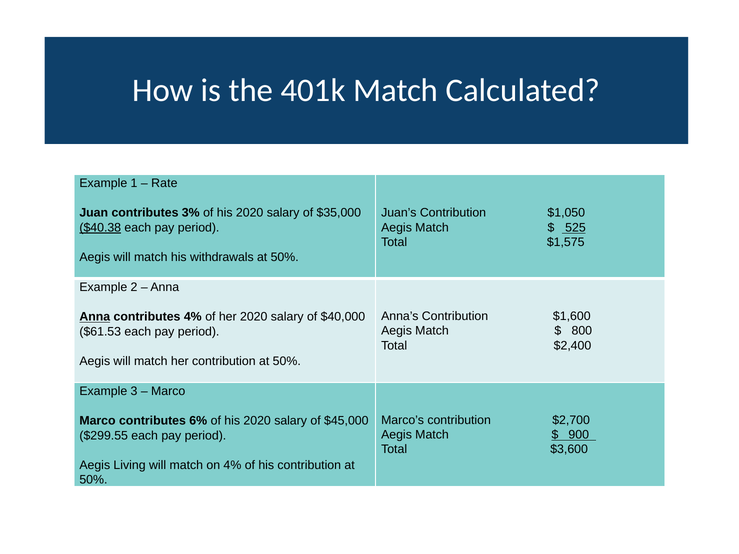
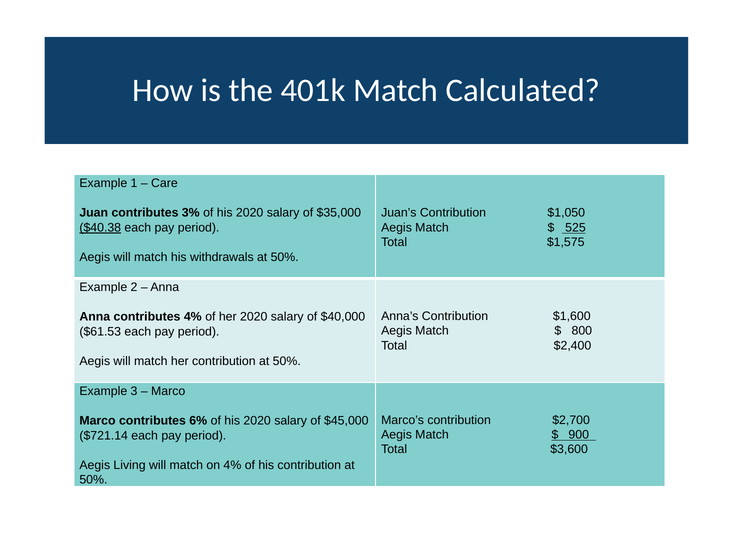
Rate: Rate -> Care
Anna at (95, 317) underline: present -> none
$299.55: $299.55 -> $721.14
